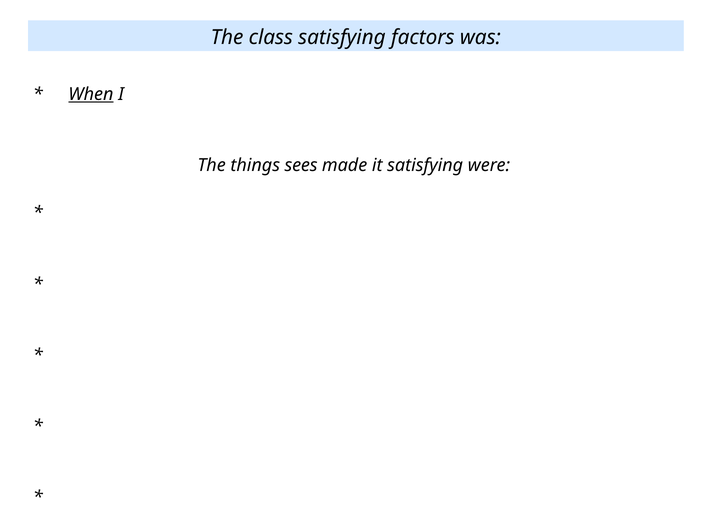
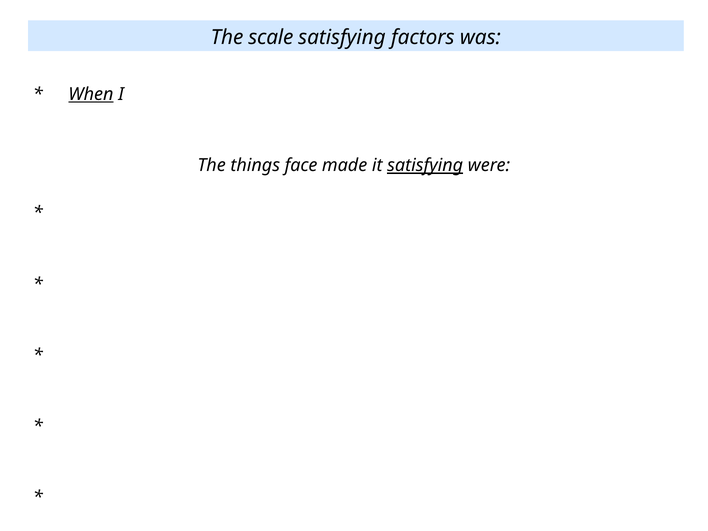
class: class -> scale
sees: sees -> face
satisfying at (425, 166) underline: none -> present
